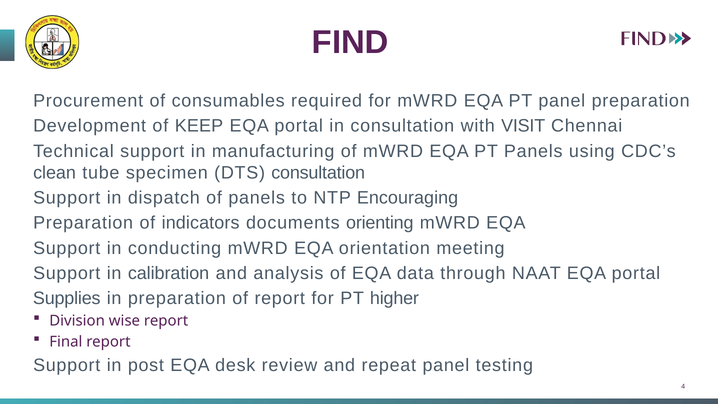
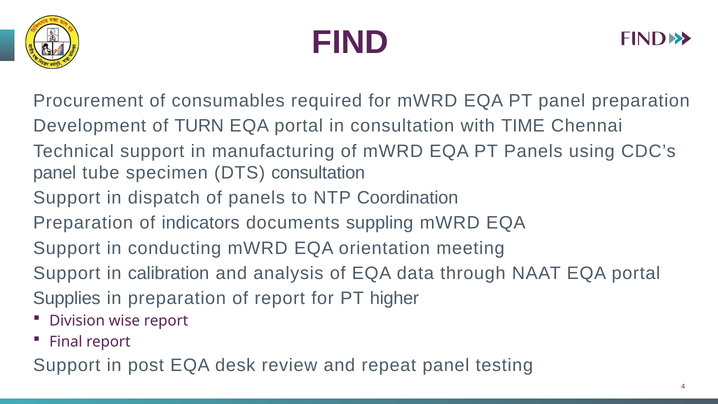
KEEP: KEEP -> TURN
VISIT: VISIT -> TIME
clean at (55, 173): clean -> panel
Encouraging: Encouraging -> Coordination
orienting: orienting -> suppling
